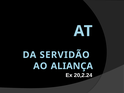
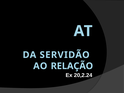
ALIANÇA: ALIANÇA -> RELAÇÃO
